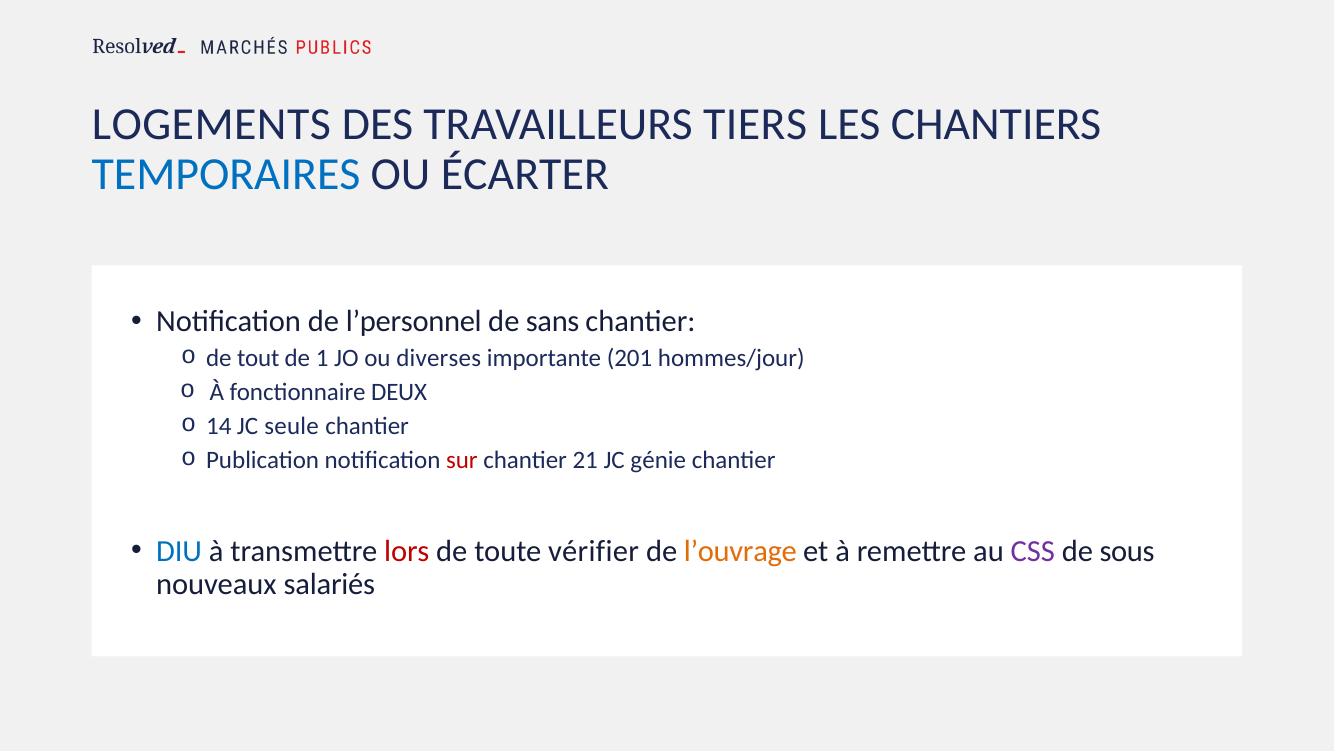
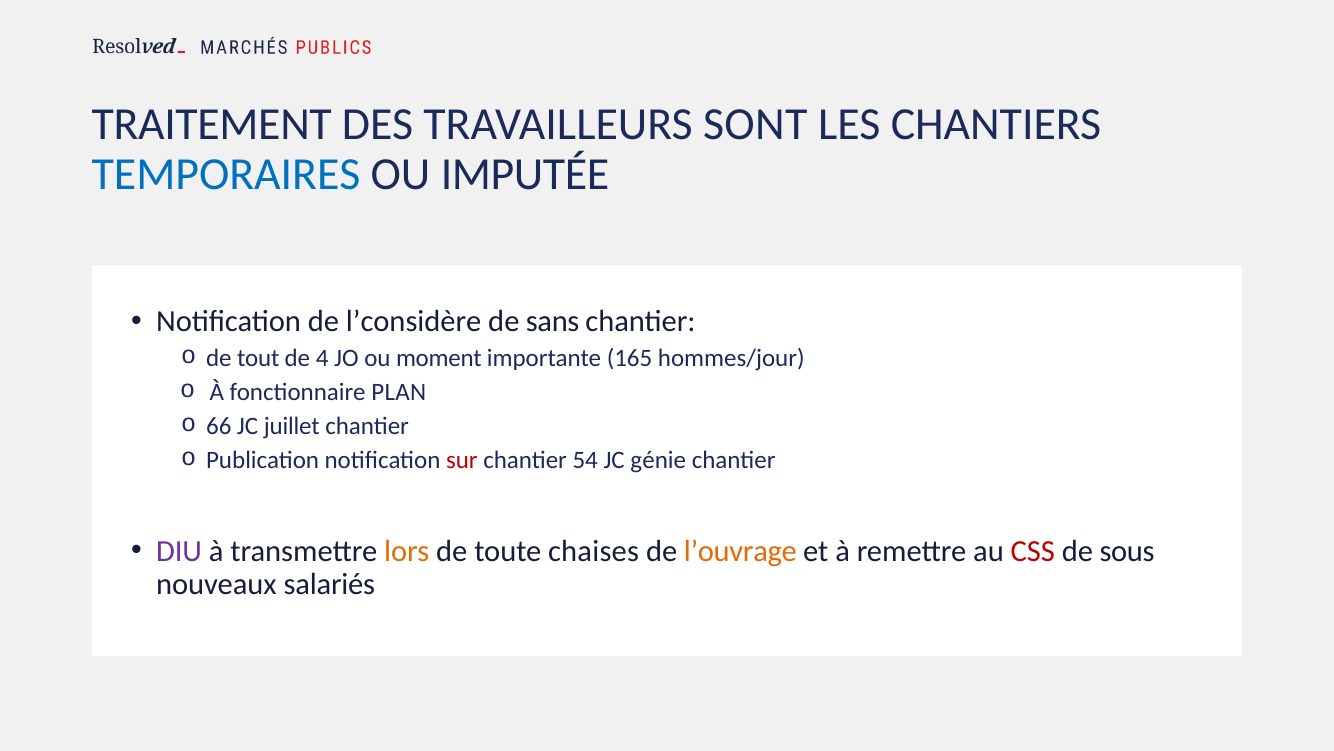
LOGEMENTS: LOGEMENTS -> TRAITEMENT
TIERS: TIERS -> SONT
ÉCARTER: ÉCARTER -> IMPUTÉE
l’personnel: l’personnel -> l’considère
1: 1 -> 4
diverses: diverses -> moment
201: 201 -> 165
DEUX: DEUX -> PLAN
14: 14 -> 66
seule: seule -> juillet
21: 21 -> 54
DIU colour: blue -> purple
lors colour: red -> orange
vérifier: vérifier -> chaises
CSS colour: purple -> red
